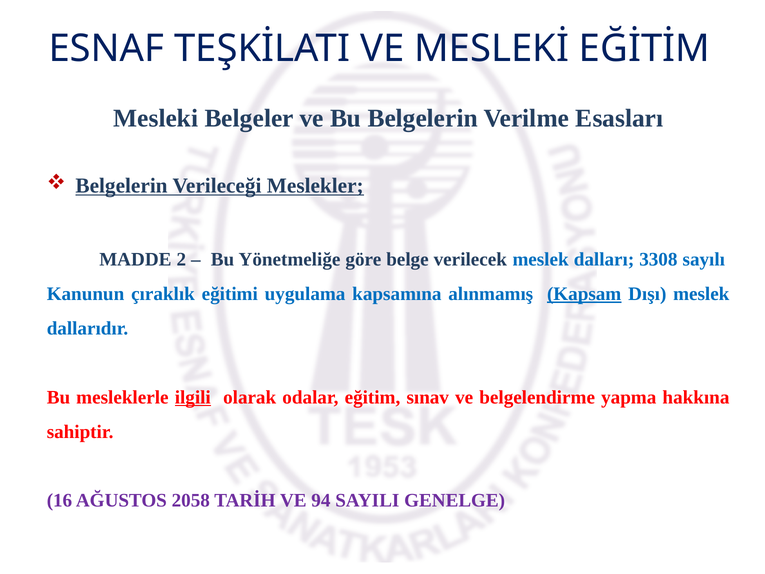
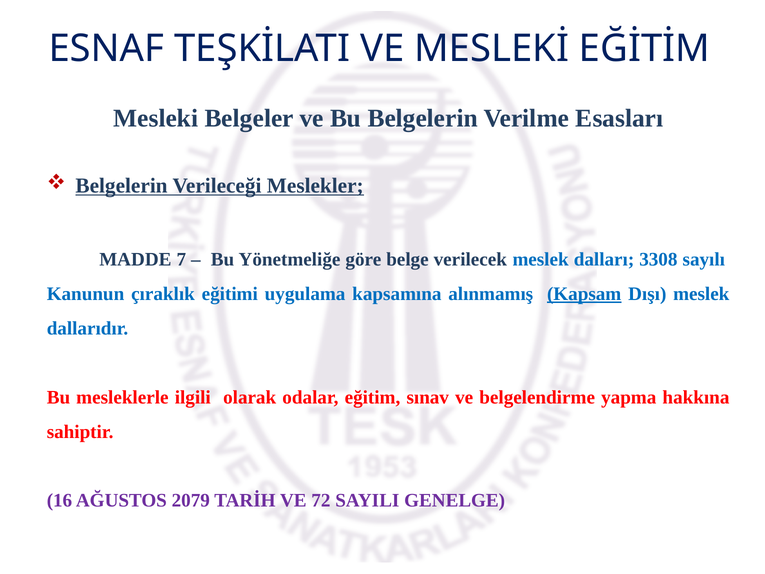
2: 2 -> 7
ilgili underline: present -> none
2058: 2058 -> 2079
94: 94 -> 72
